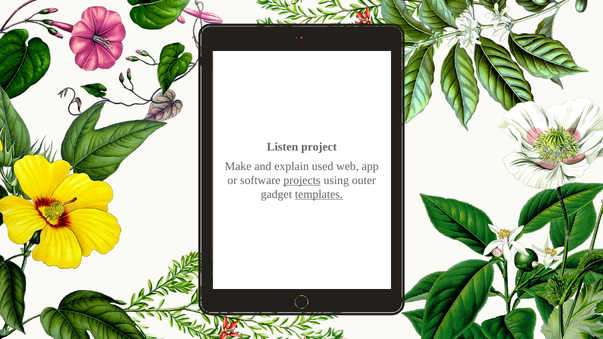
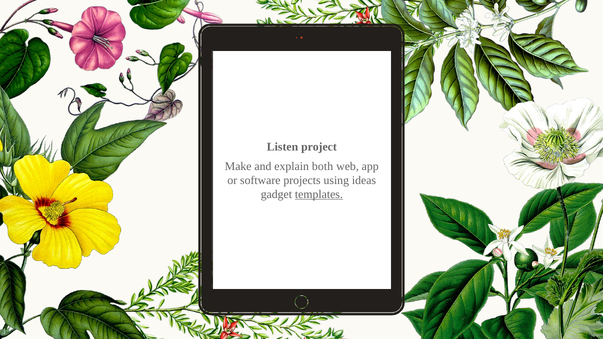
used: used -> both
projects underline: present -> none
outer: outer -> ideas
